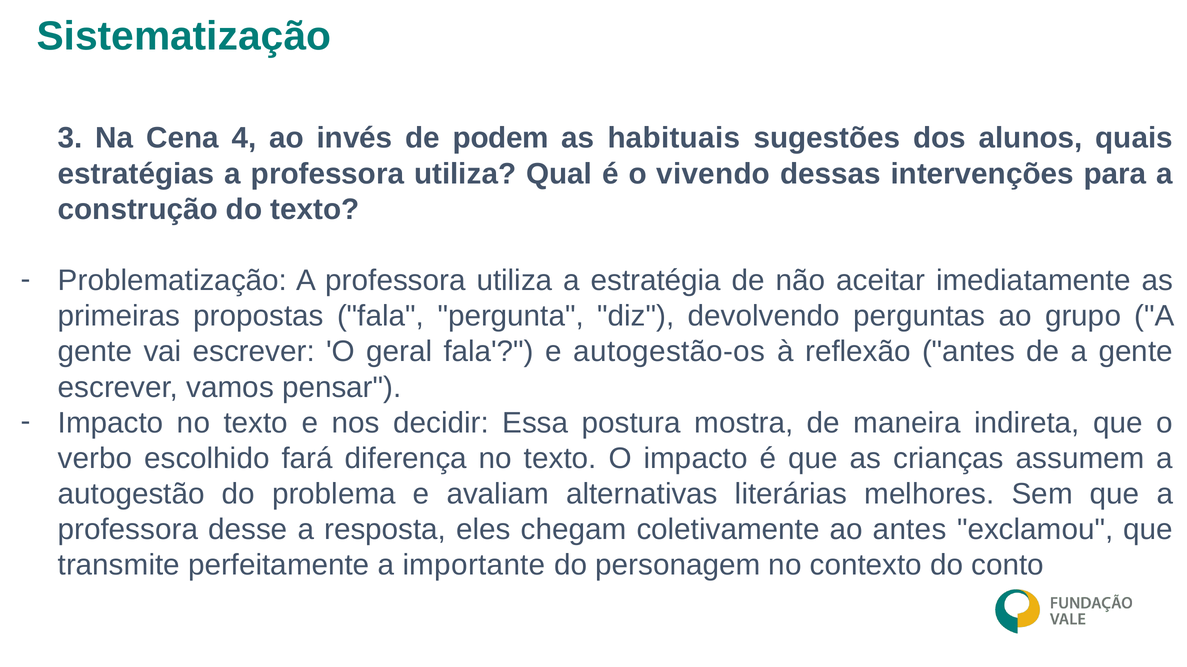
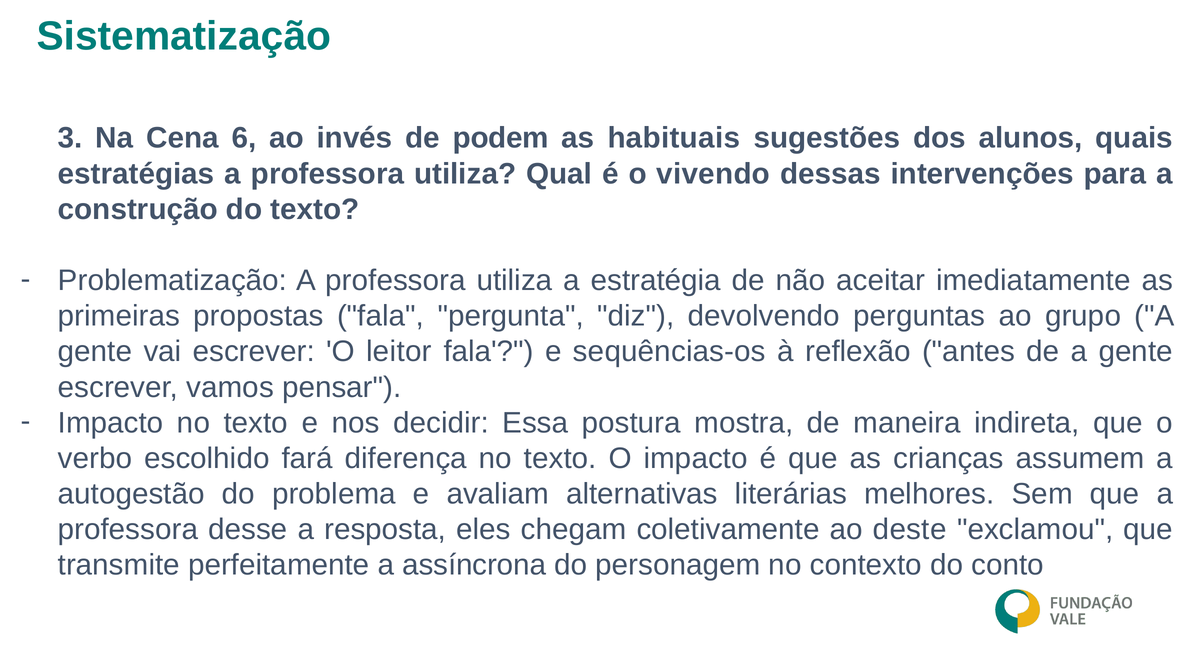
4: 4 -> 6
geral: geral -> leitor
autogestão-os: autogestão-os -> sequências-os
ao antes: antes -> deste
importante: importante -> assíncrona
